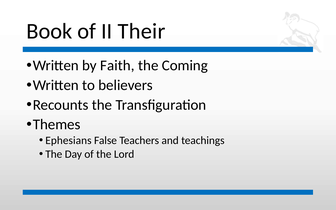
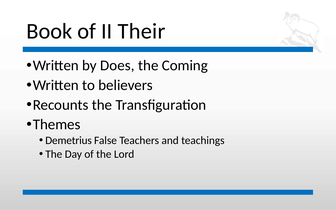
Faith: Faith -> Does
Ephesians: Ephesians -> Demetrius
